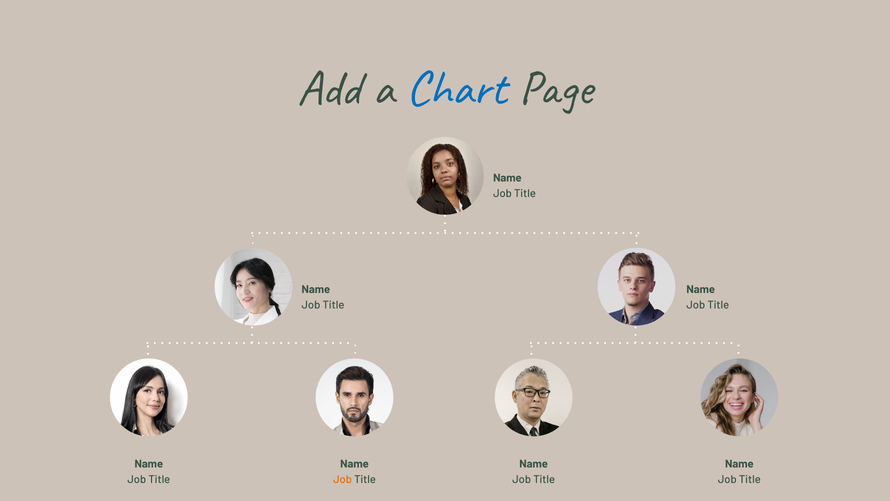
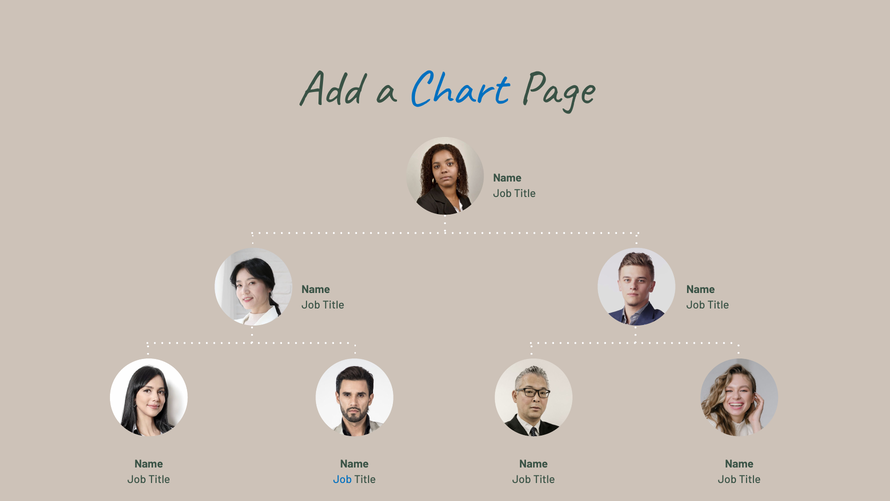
Job at (343, 479) colour: orange -> blue
